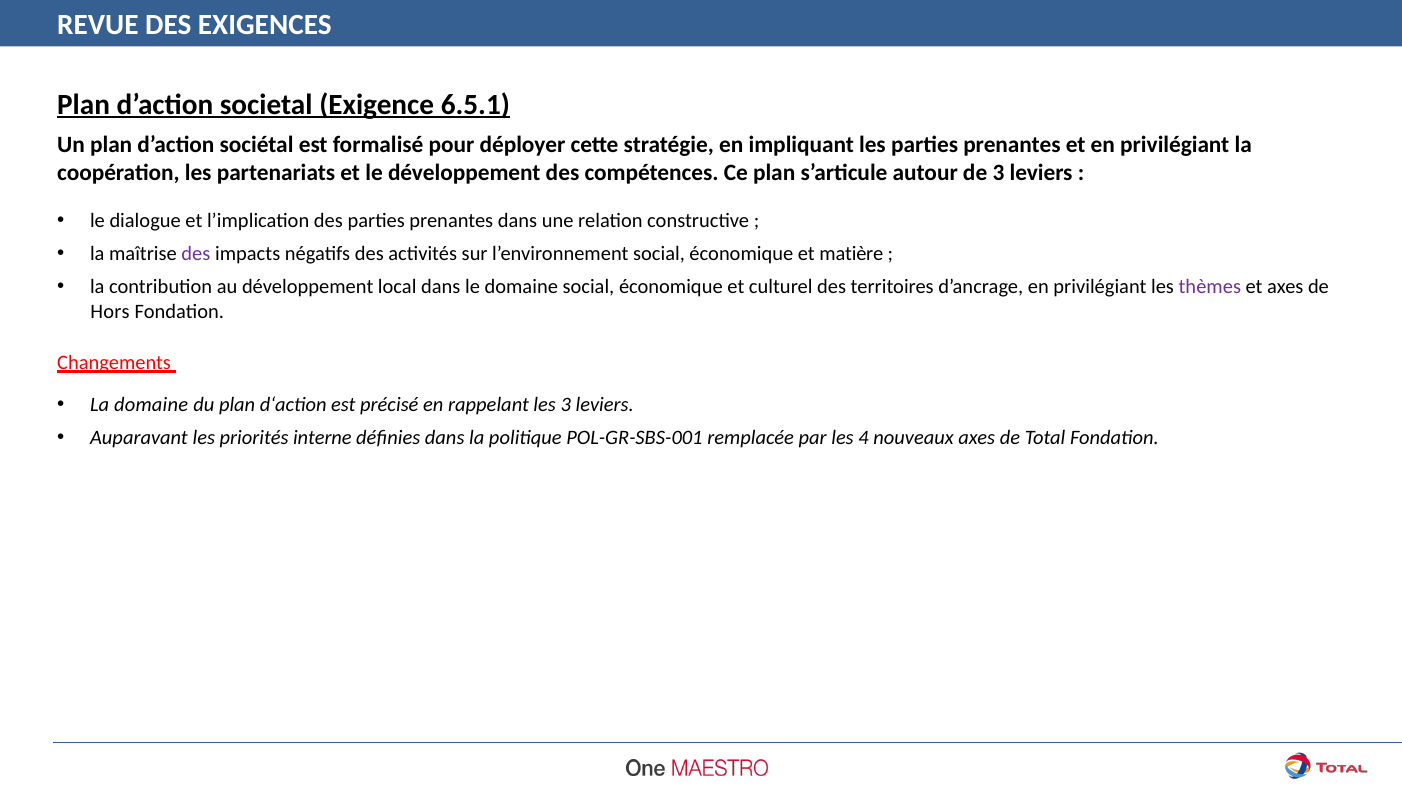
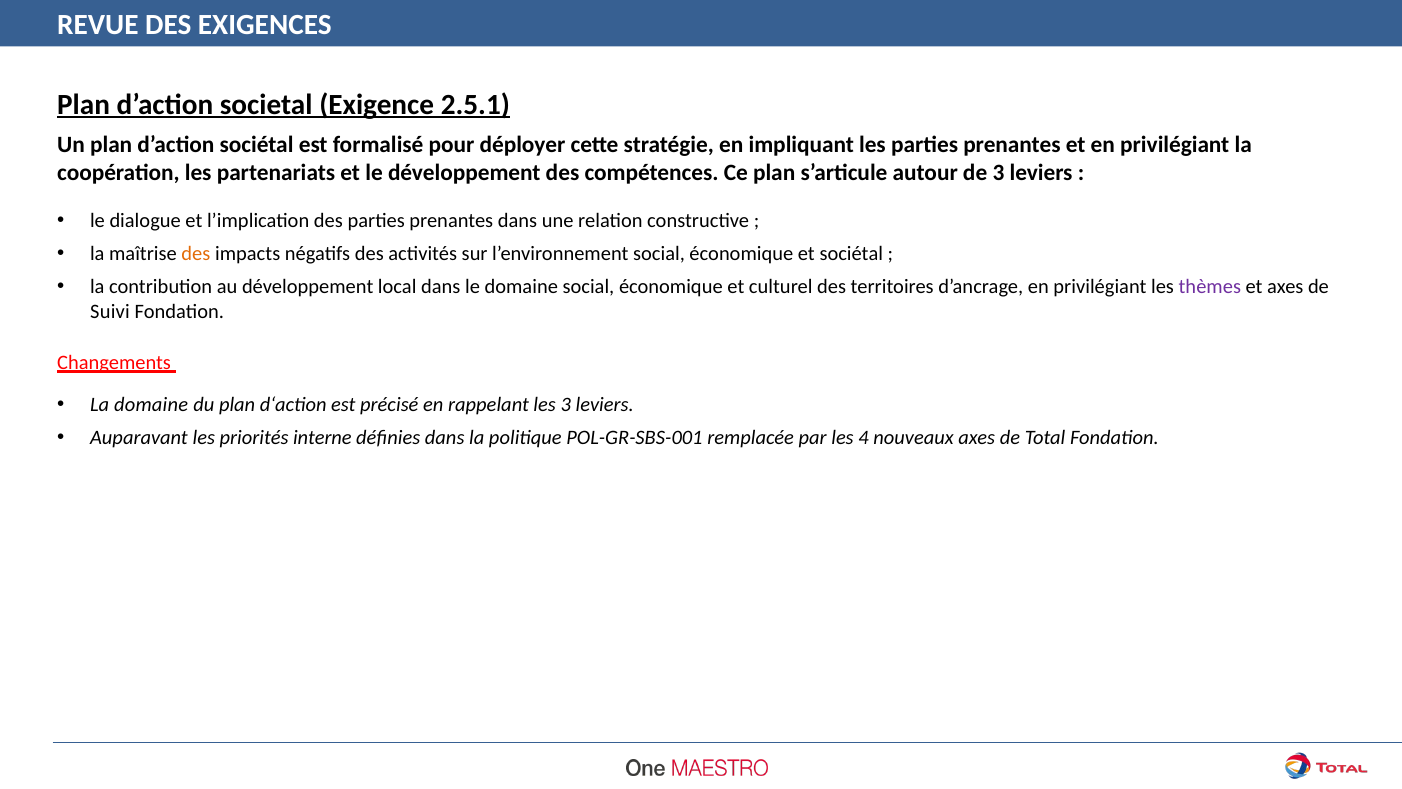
6.5.1: 6.5.1 -> 2.5.1
des at (196, 254) colour: purple -> orange
et matière: matière -> sociétal
Hors: Hors -> Suivi
